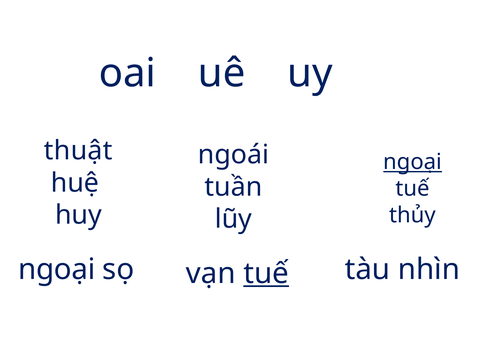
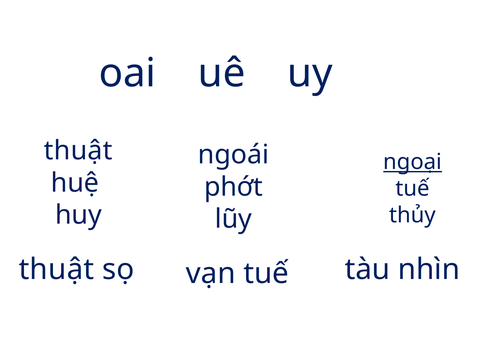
tuần: tuần -> phớt
ngoại at (57, 270): ngoại -> thuật
tuế at (266, 274) underline: present -> none
